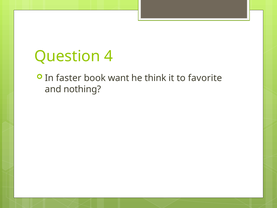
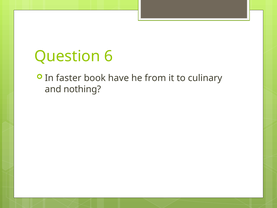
4: 4 -> 6
want: want -> have
think: think -> from
favorite: favorite -> culinary
